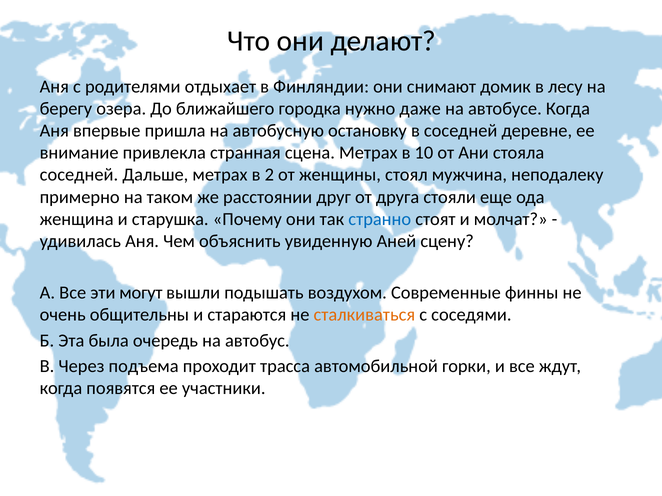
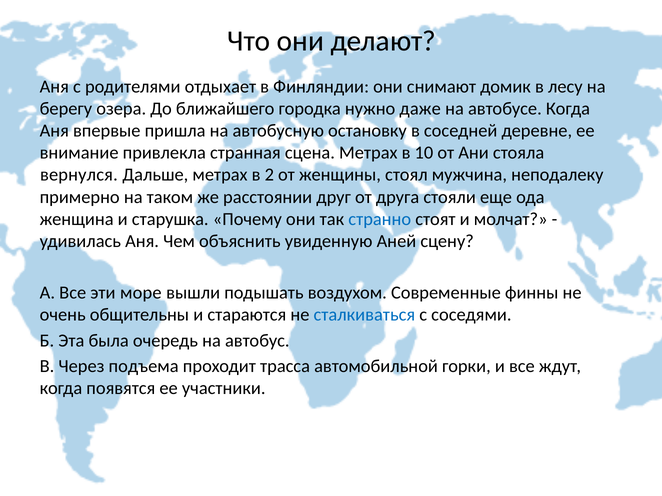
соседней at (79, 175): соседней -> вернулся
могут: могут -> море
сталкиваться colour: orange -> blue
